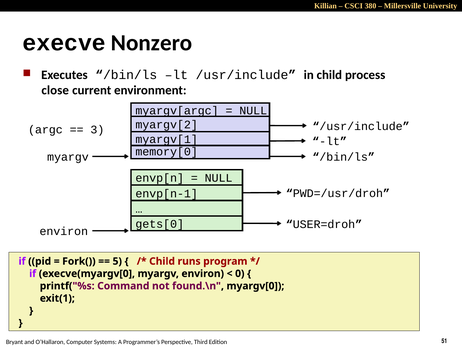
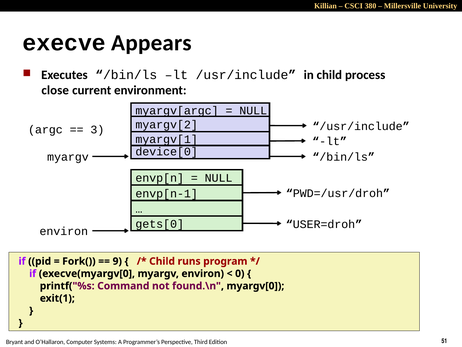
Nonzero: Nonzero -> Appears
memory[0: memory[0 -> device[0
5: 5 -> 9
